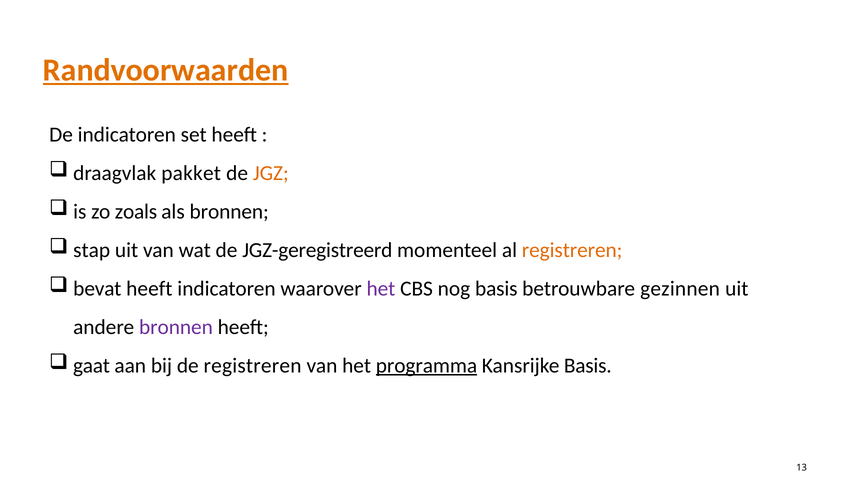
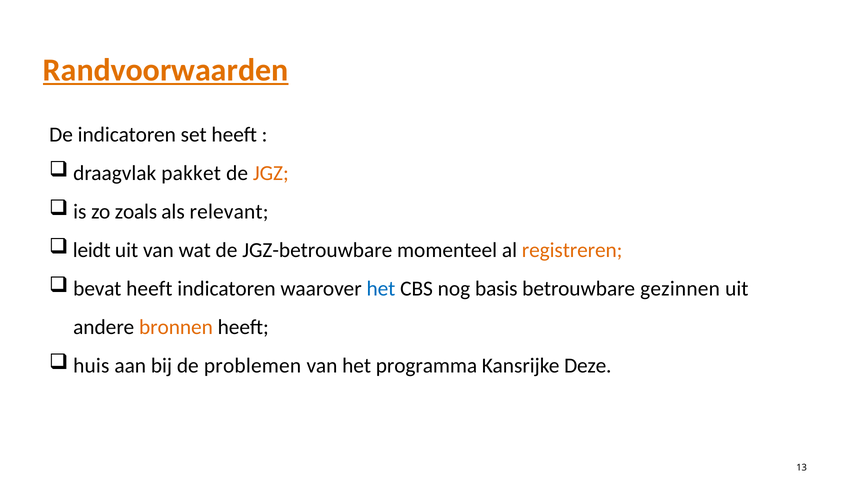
als bronnen: bronnen -> relevant
stap: stap -> leidt
JGZ-geregistreerd: JGZ-geregistreerd -> JGZ-betrouwbare
het at (381, 288) colour: purple -> blue
bronnen at (176, 327) colour: purple -> orange
gaat: gaat -> huis
de registreren: registreren -> problemen
programma underline: present -> none
Kansrijke Basis: Basis -> Deze
